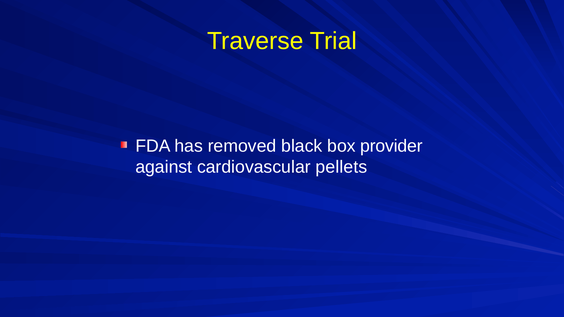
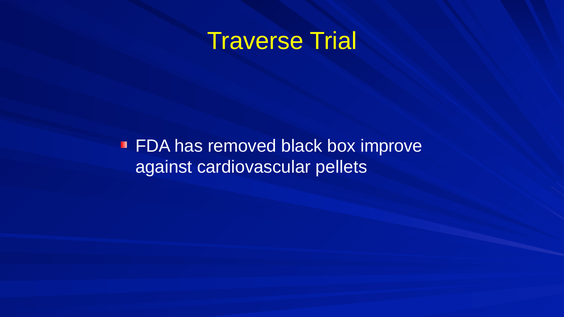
provider: provider -> improve
